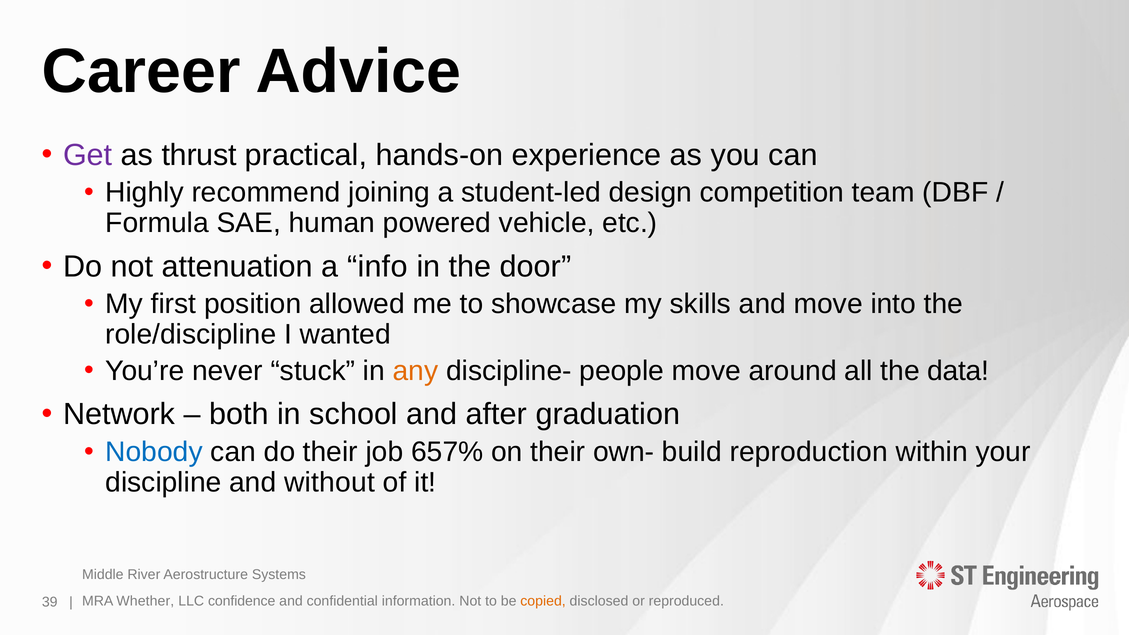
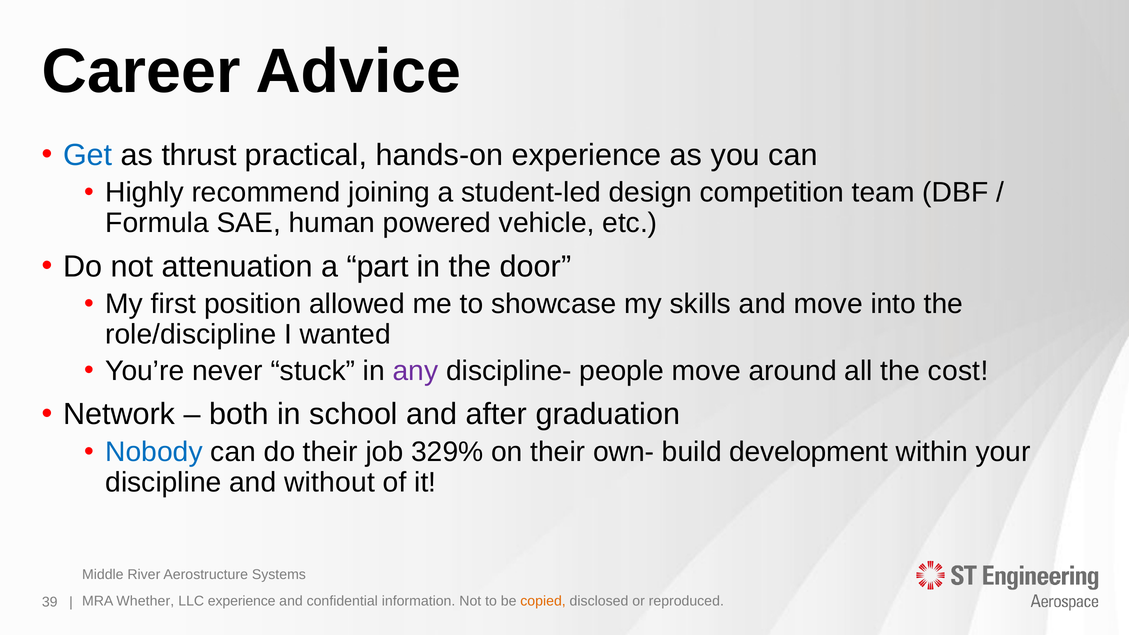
Get colour: purple -> blue
info: info -> part
any colour: orange -> purple
data: data -> cost
657%: 657% -> 329%
reproduction: reproduction -> development
LLC confidence: confidence -> experience
